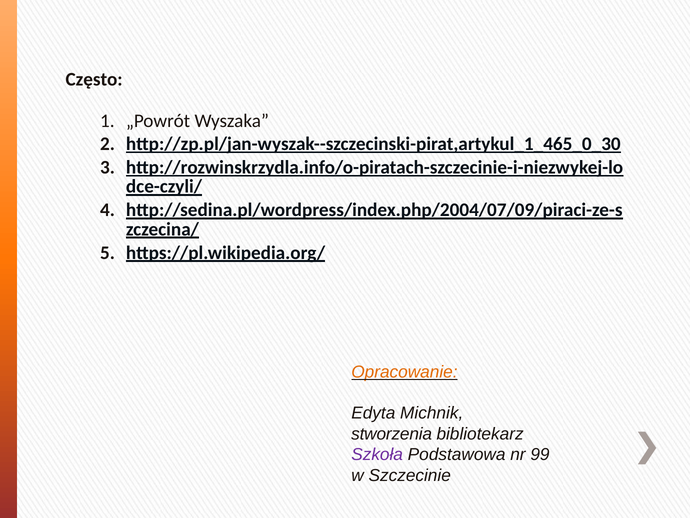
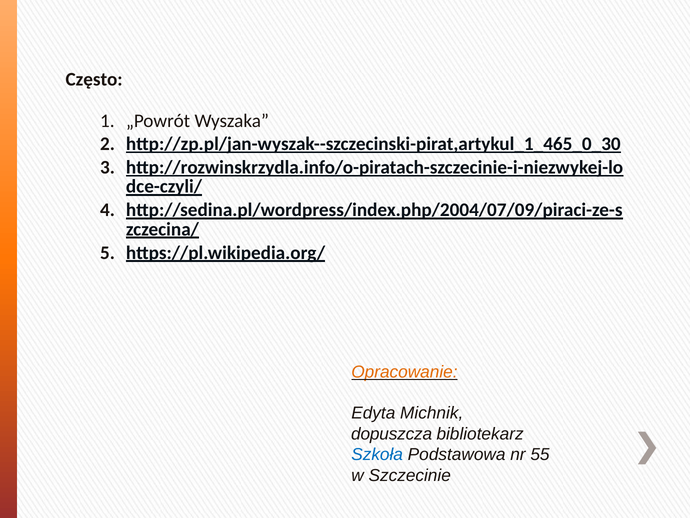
stworzenia: stworzenia -> dopuszcza
Szkoła colour: purple -> blue
99: 99 -> 55
